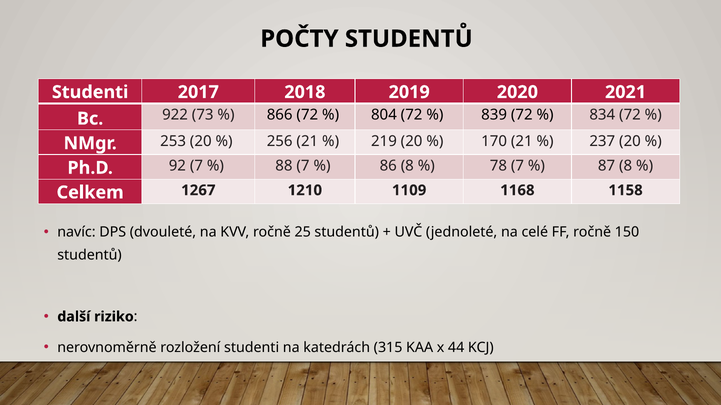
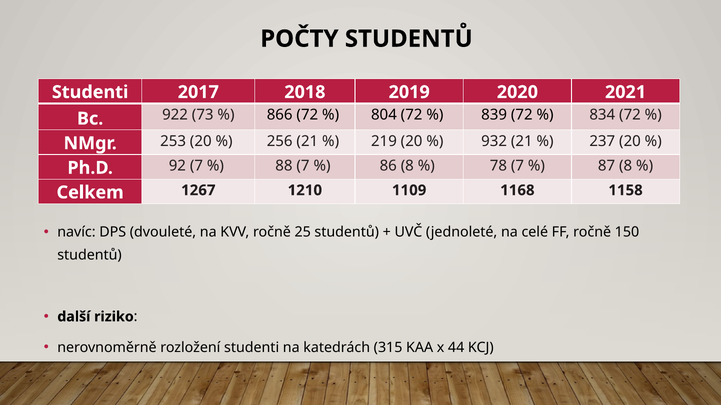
170: 170 -> 932
